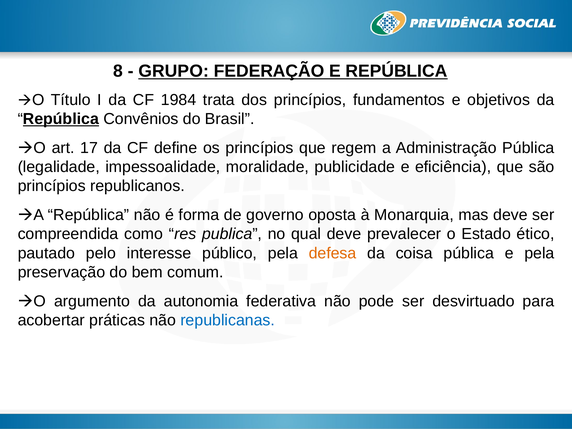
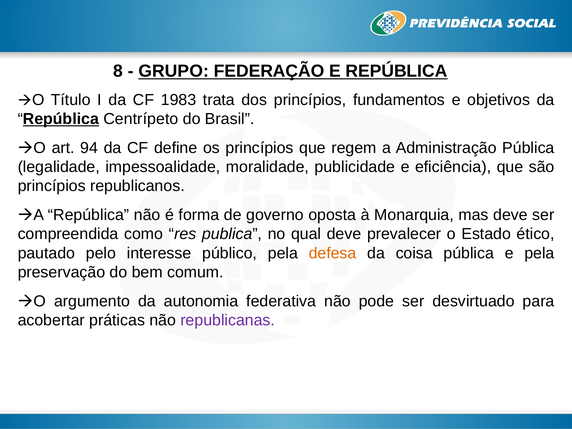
1984: 1984 -> 1983
Convênios: Convênios -> Centrípeto
17: 17 -> 94
republicanas colour: blue -> purple
